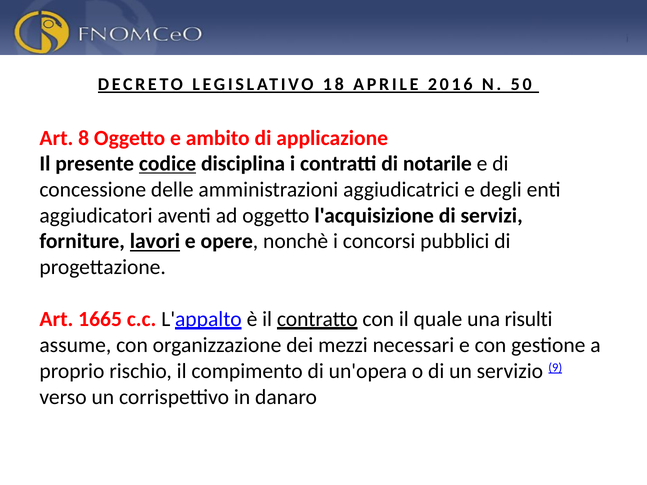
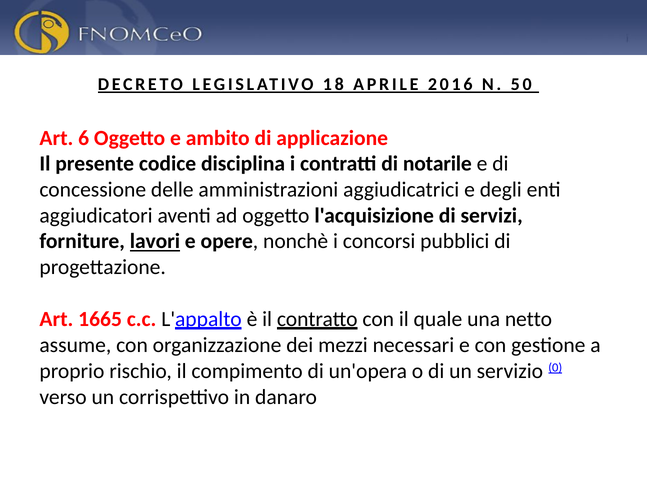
8: 8 -> 6
codice underline: present -> none
risulti: risulti -> netto
9: 9 -> 0
